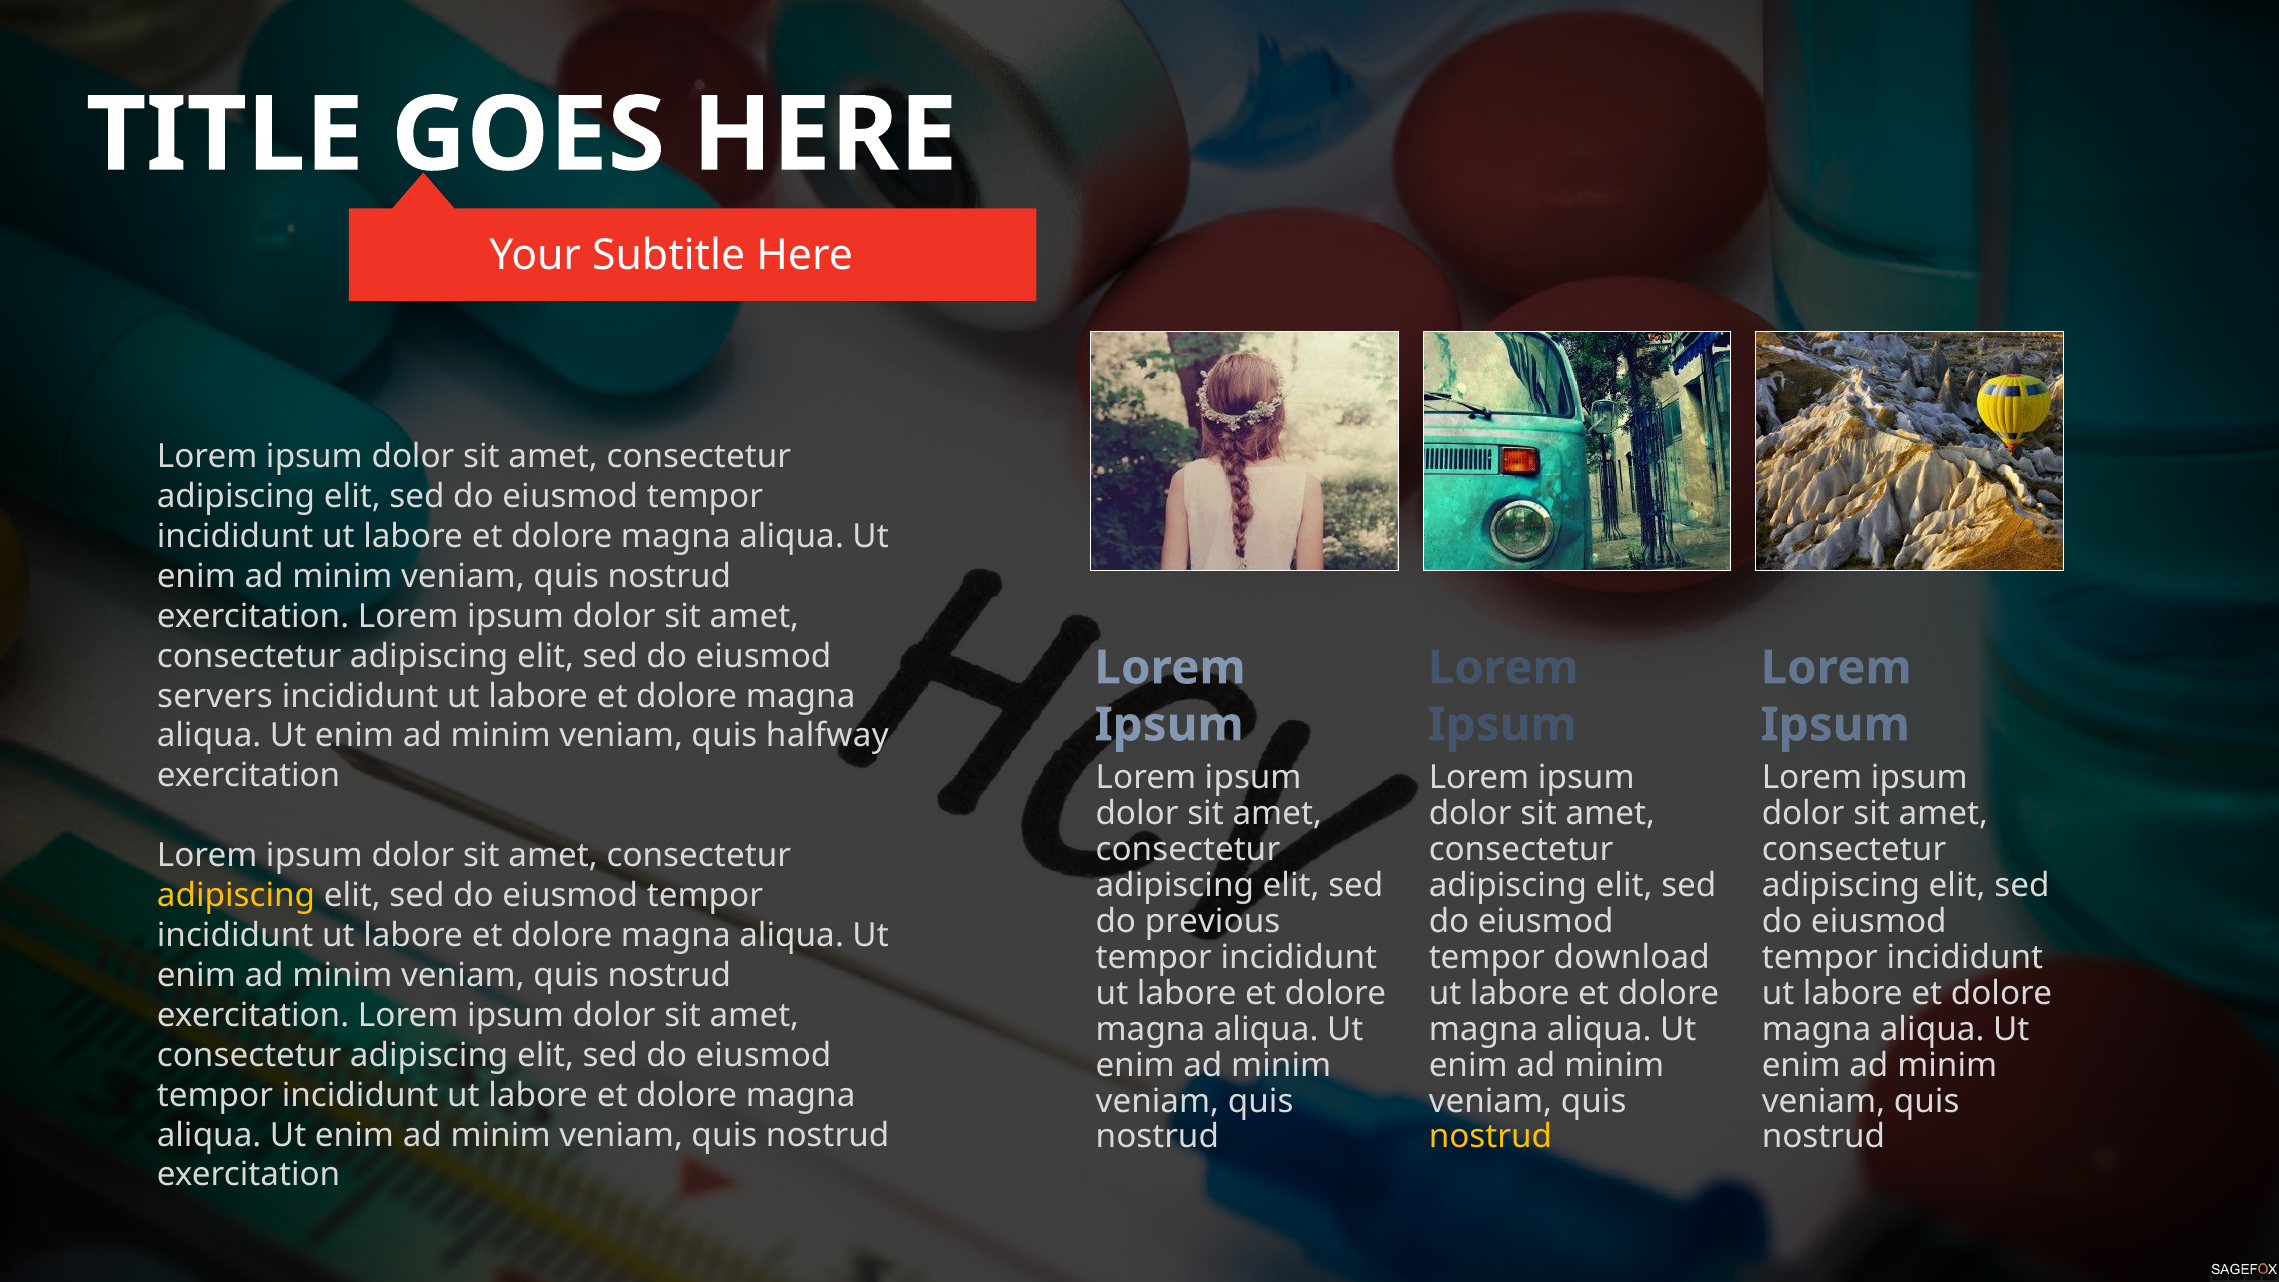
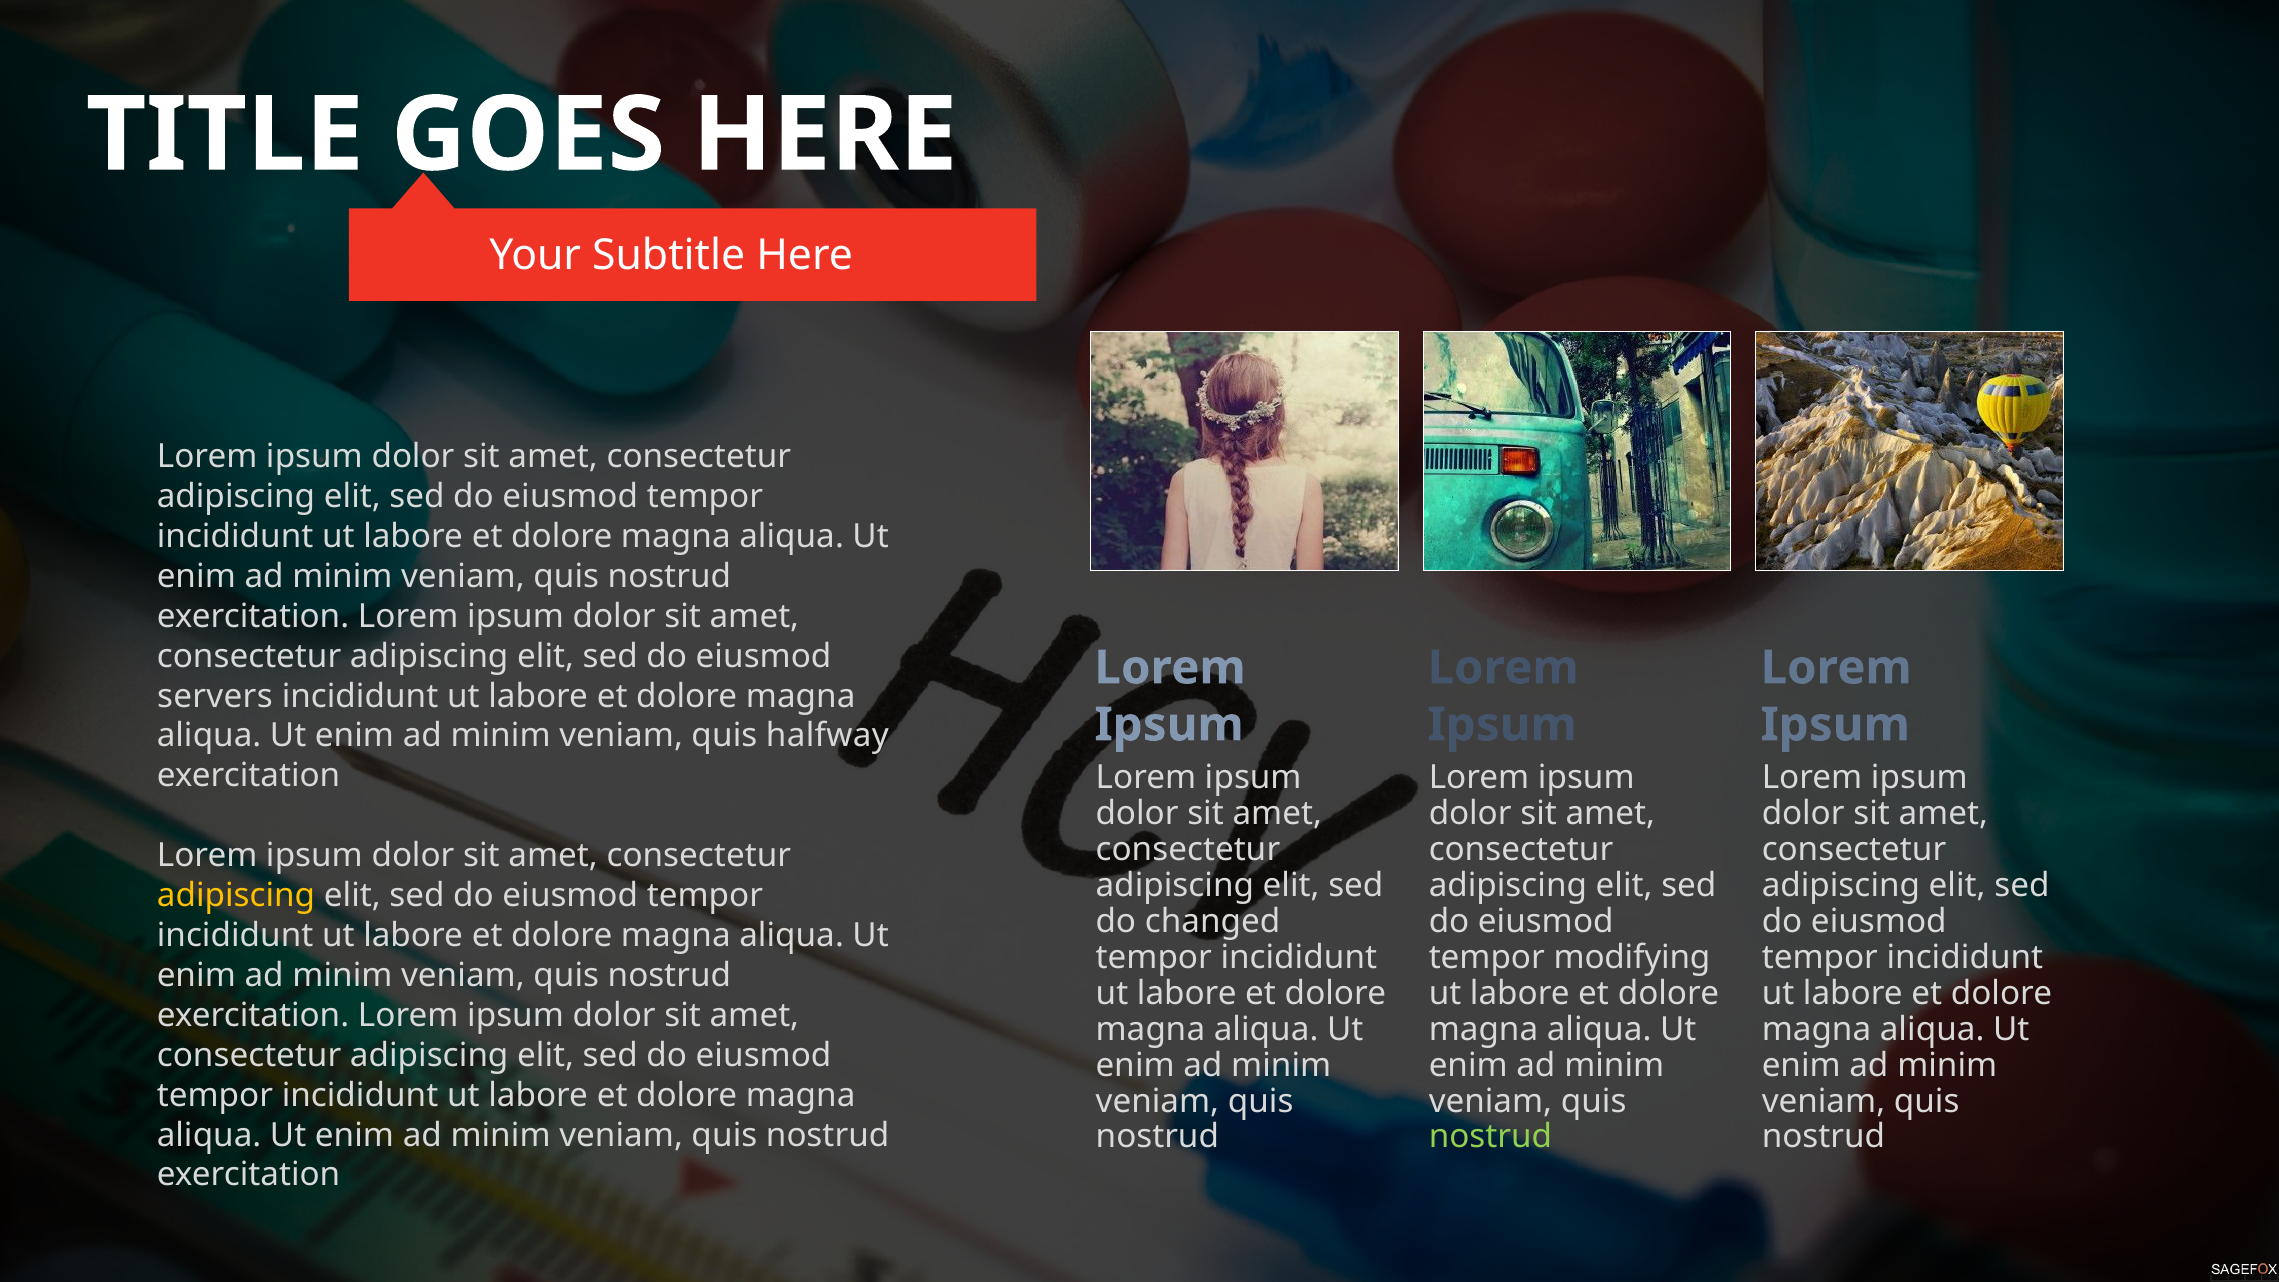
previous: previous -> changed
download: download -> modifying
nostrud at (1490, 1137) colour: yellow -> light green
